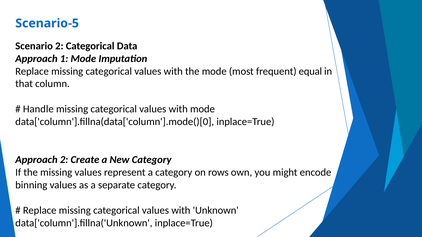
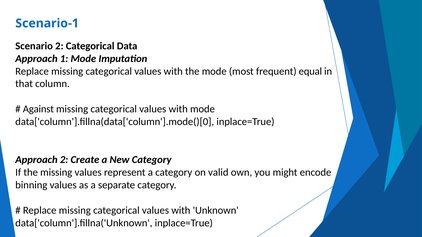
Scenario-5: Scenario-5 -> Scenario-1
Handle: Handle -> Against
rows: rows -> valid
